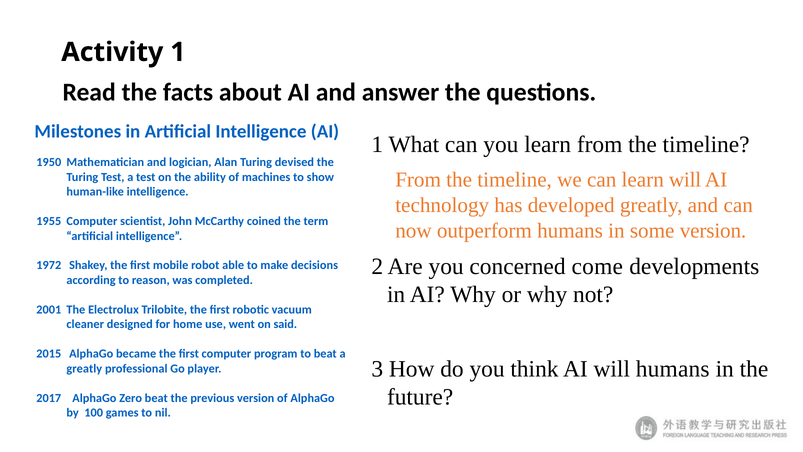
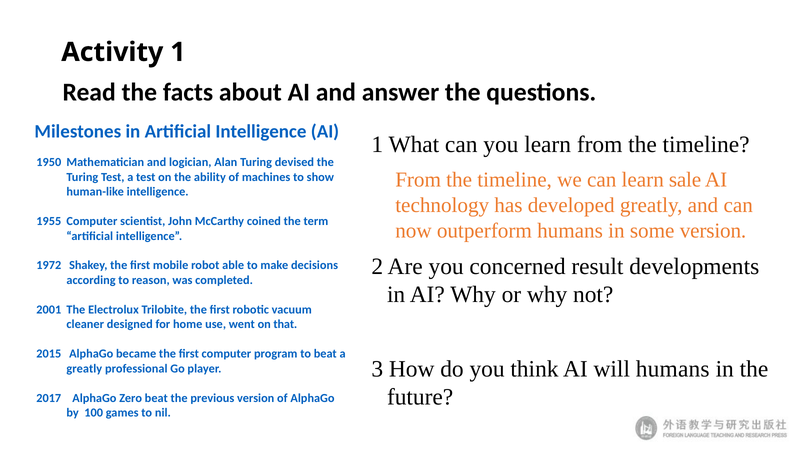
learn will: will -> sale
come: come -> result
said: said -> that
